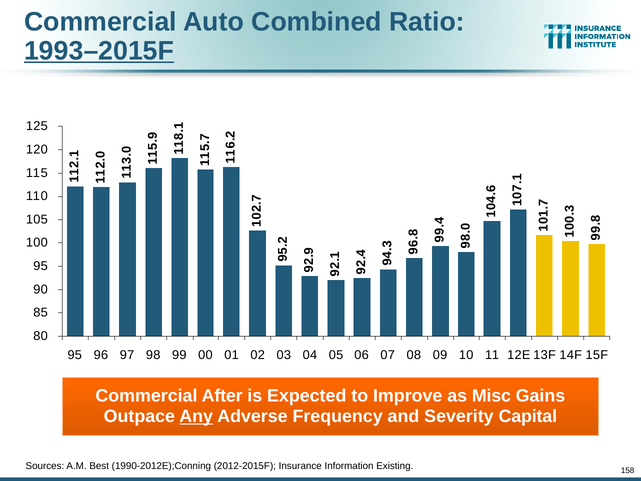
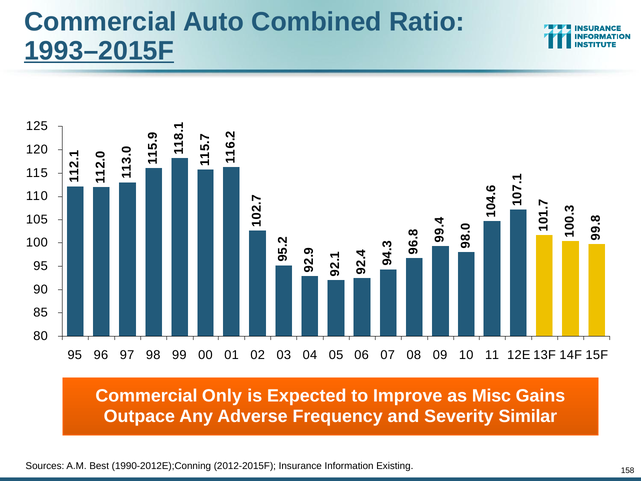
After: After -> Only
Any underline: present -> none
Capital: Capital -> Similar
